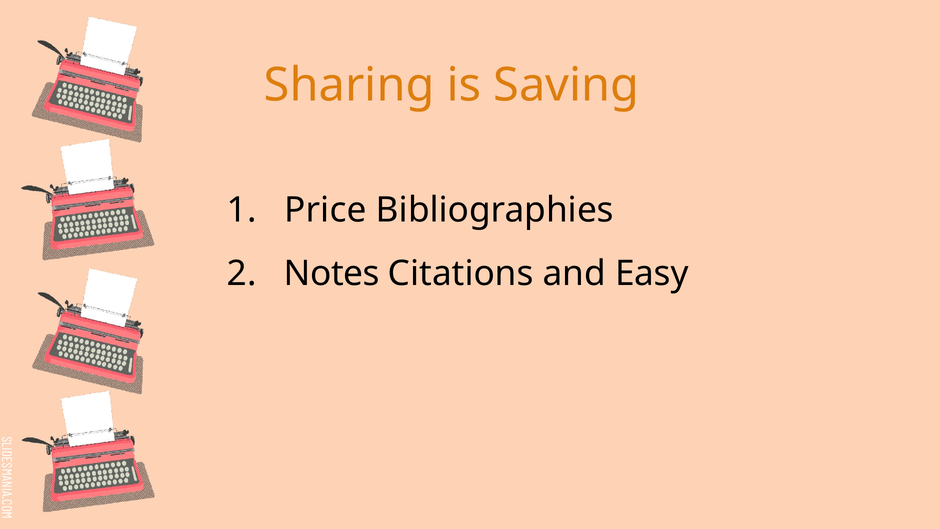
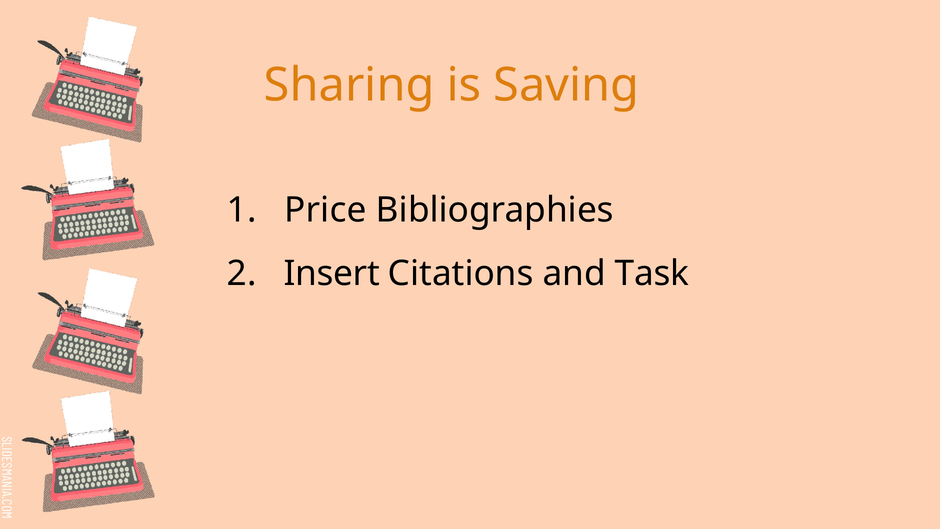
Notes: Notes -> Insert
Easy: Easy -> Task
